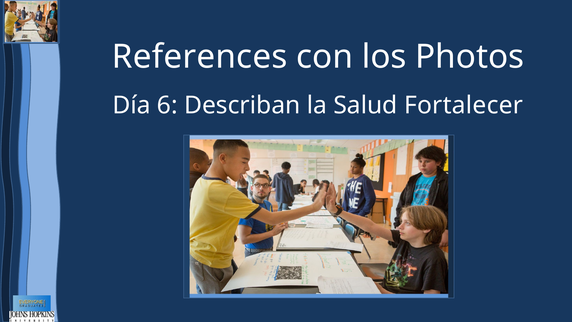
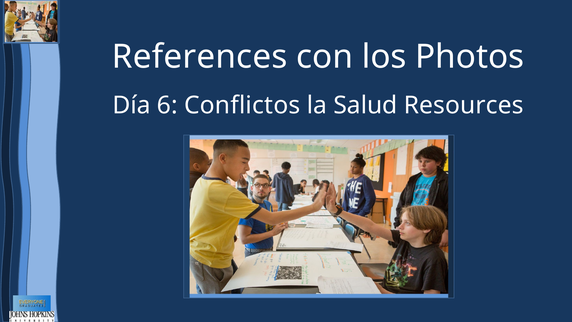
Describan: Describan -> Conflictos
Fortalecer: Fortalecer -> Resources
